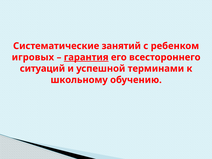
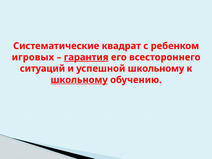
занятий: занятий -> квадрат
успешной терминами: терминами -> школьному
школьному at (79, 80) underline: none -> present
